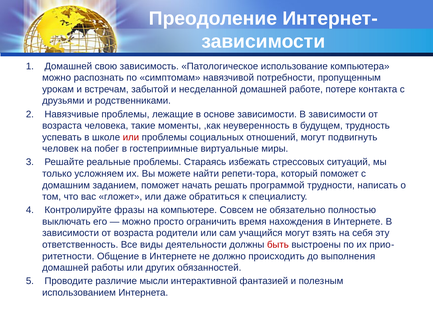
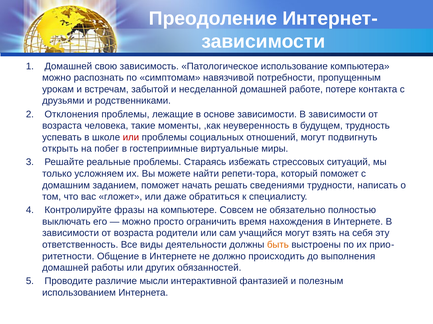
Навязчивые: Навязчивые -> Отклонения
человек: человек -> открыть
программой: программой -> сведениями
быть colour: red -> orange
